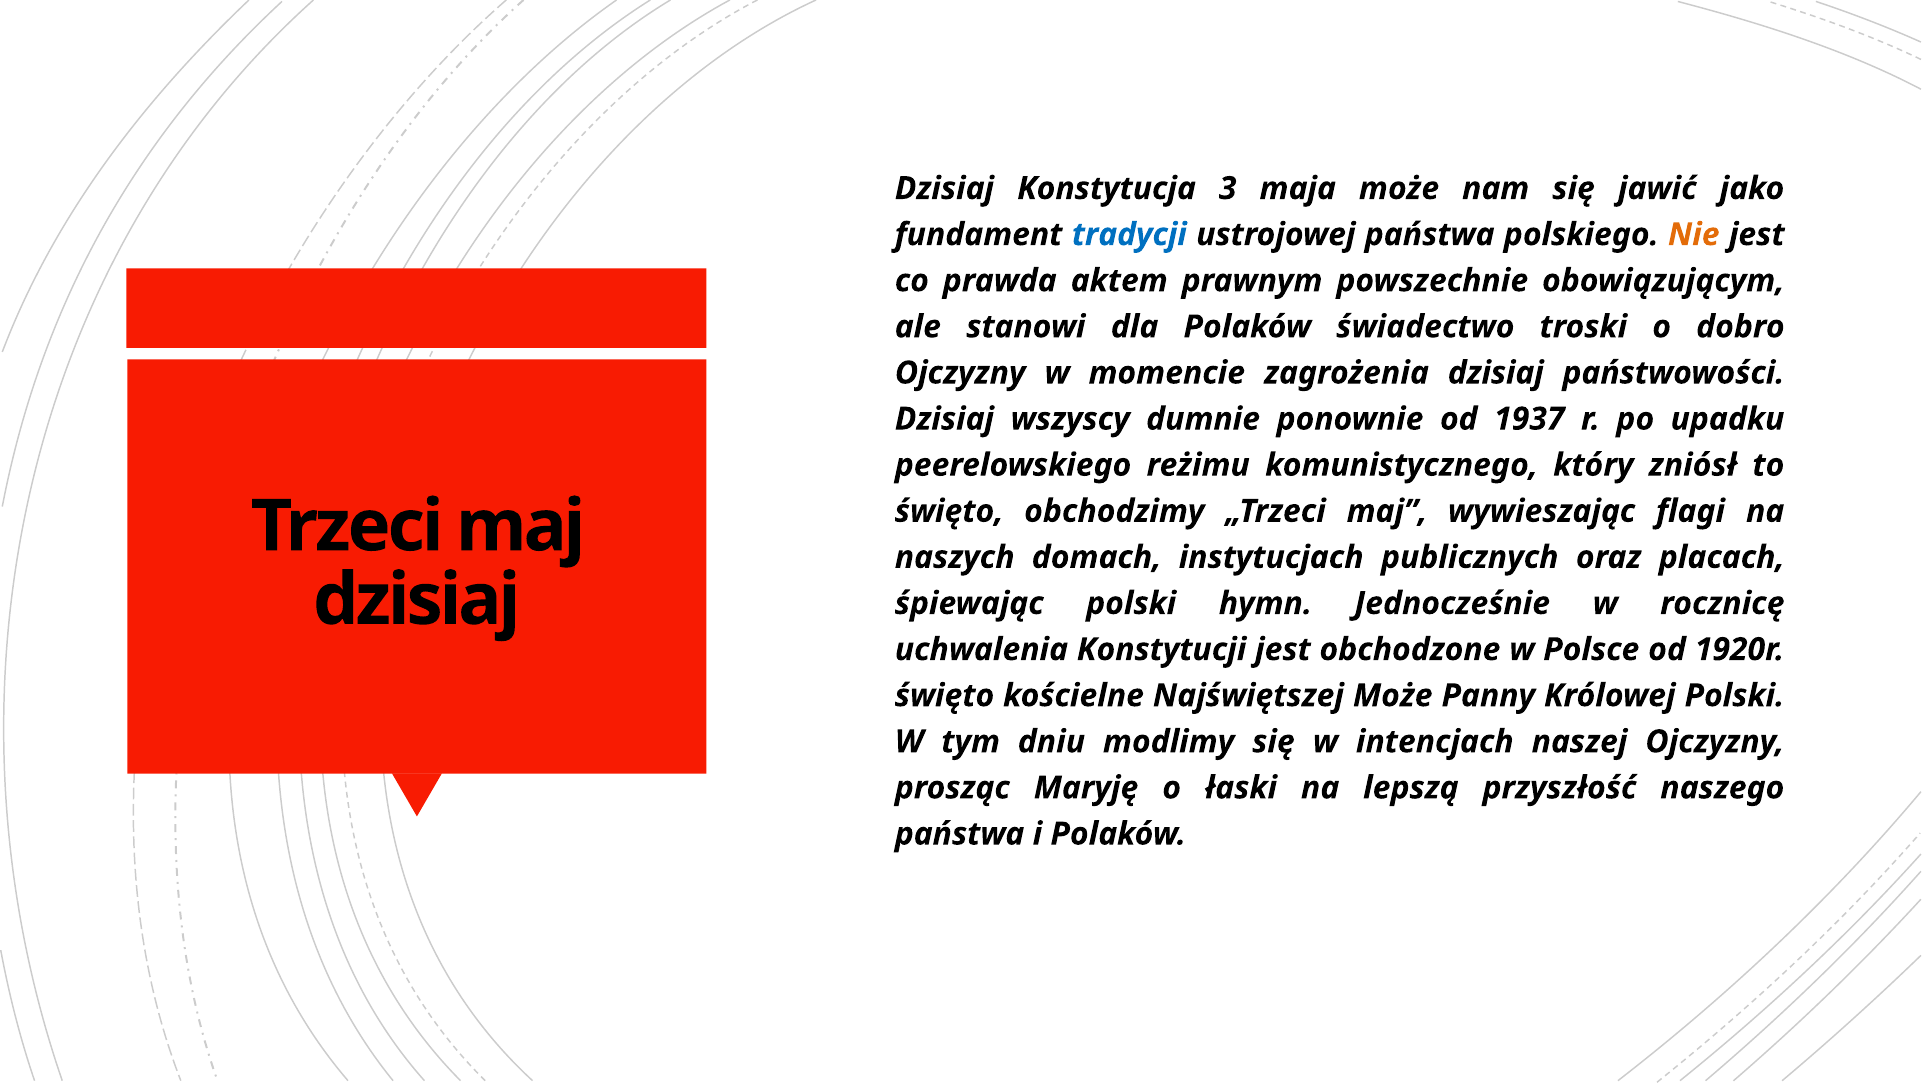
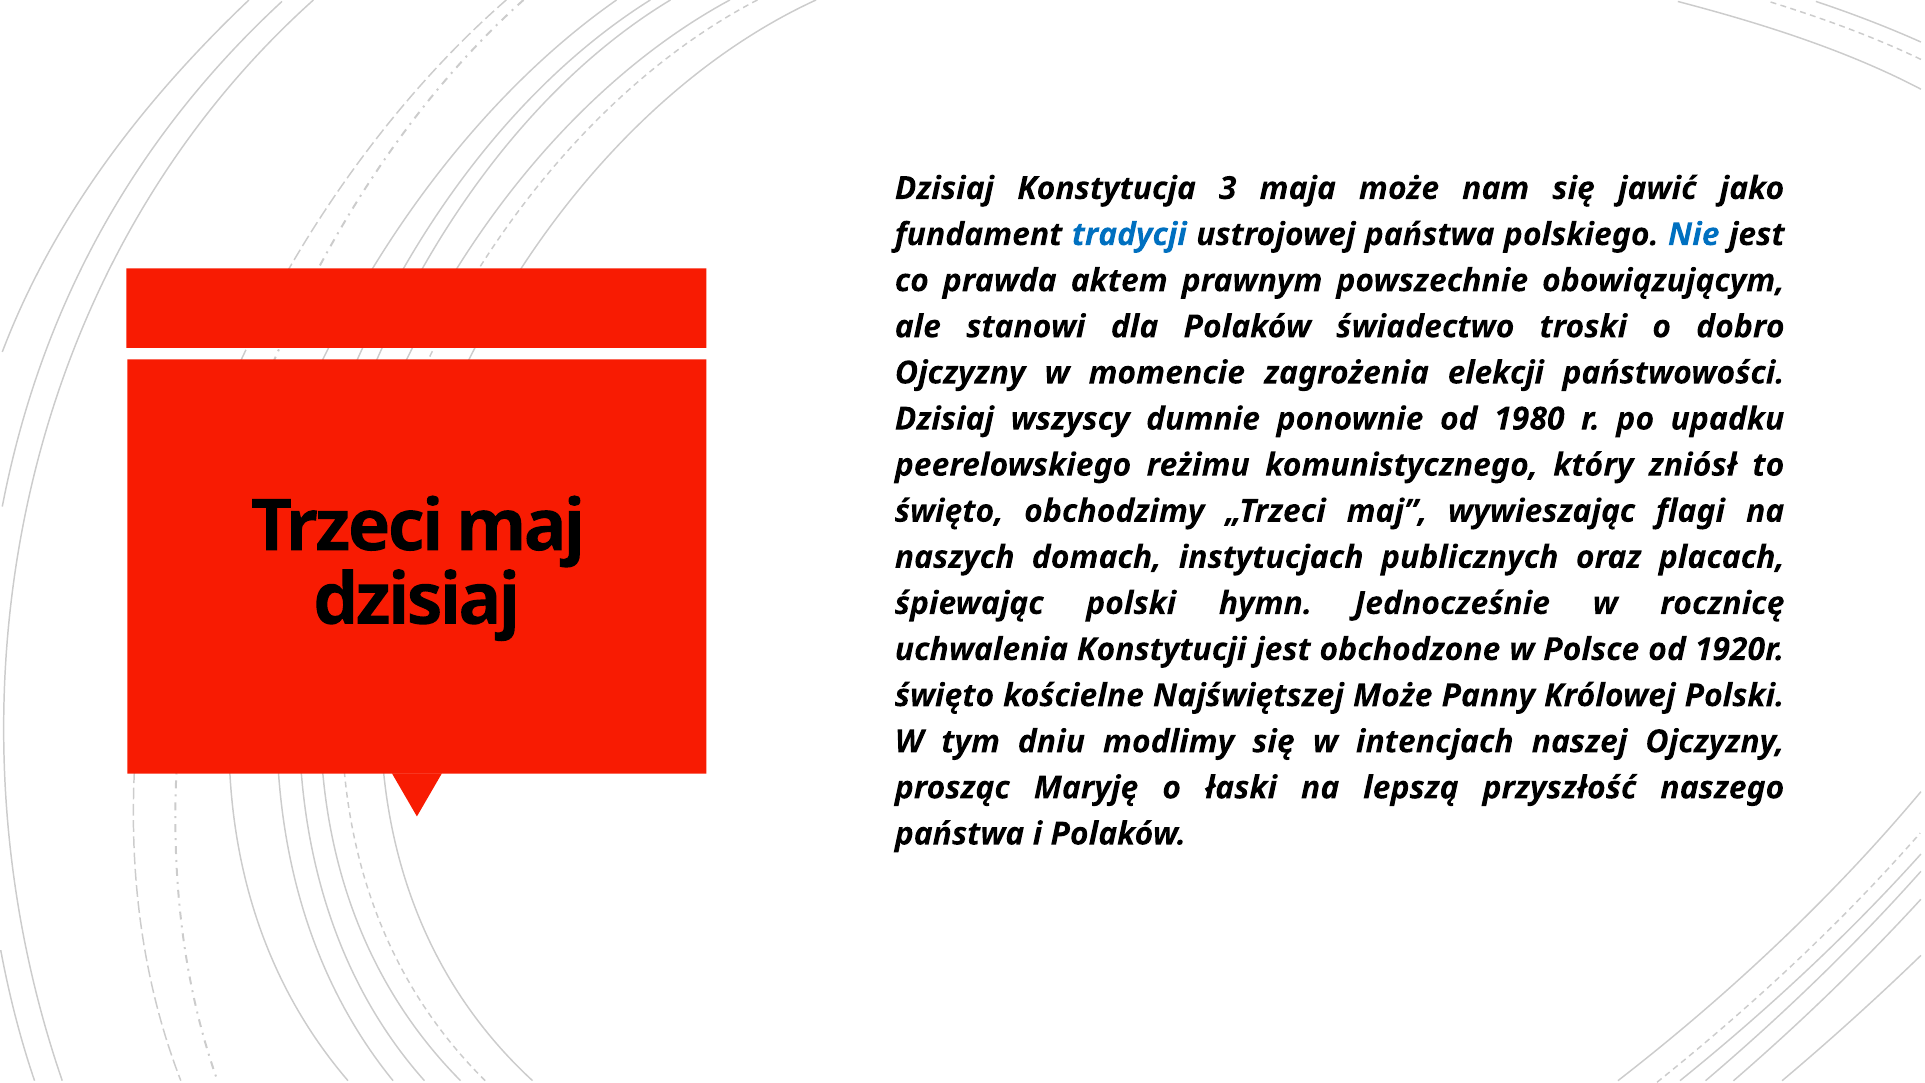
Nie colour: orange -> blue
zagrożenia dzisiaj: dzisiaj -> elekcji
1937: 1937 -> 1980
